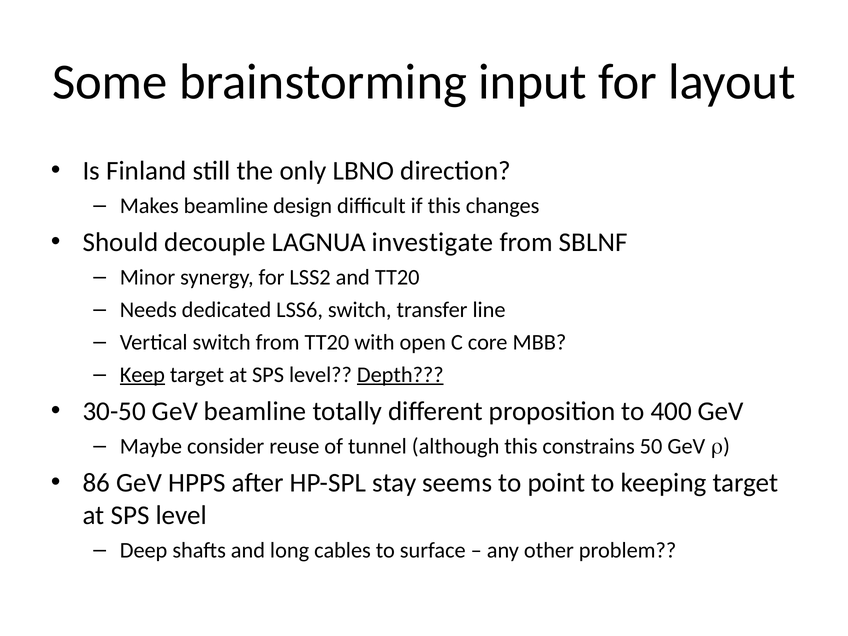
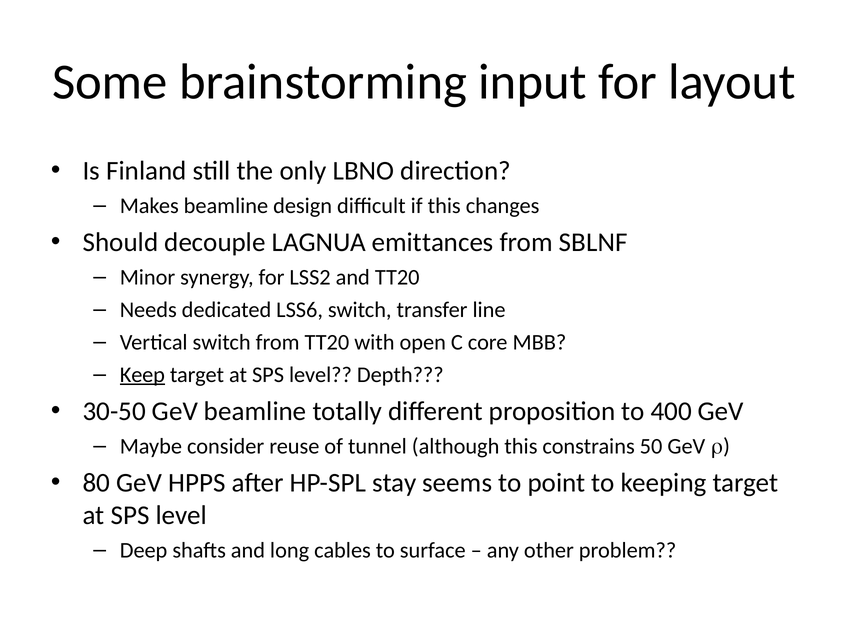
investigate: investigate -> emittances
Depth underline: present -> none
86: 86 -> 80
